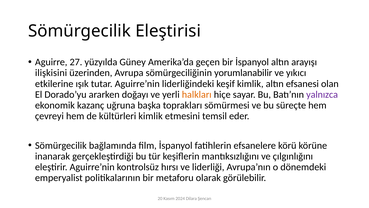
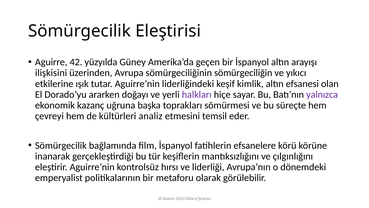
27: 27 -> 42
yorumlanabilir: yorumlanabilir -> sömürgeciliğin
halkları colour: orange -> purple
kültürleri kimlik: kimlik -> analiz
